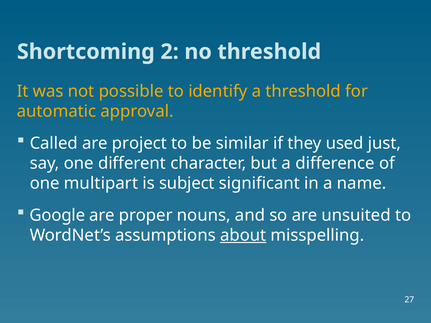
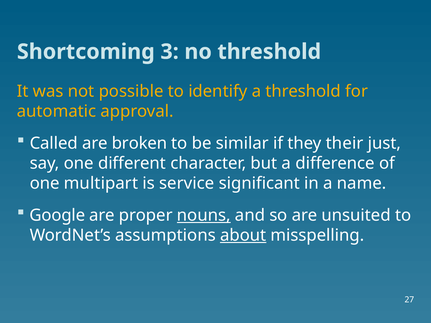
2: 2 -> 3
project: project -> broken
used: used -> their
subject: subject -> service
nouns underline: none -> present
